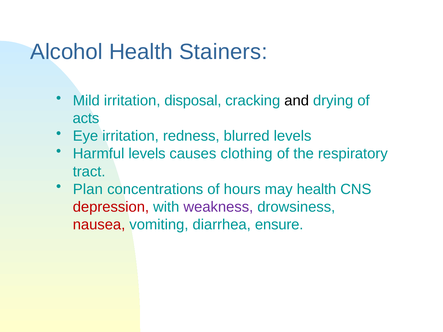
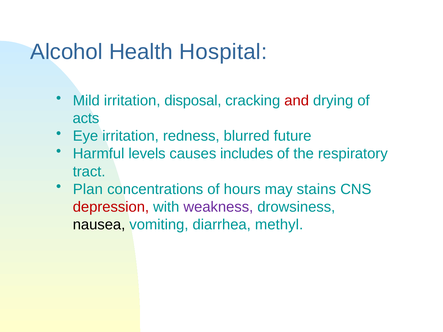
Stainers: Stainers -> Hospital
and colour: black -> red
blurred levels: levels -> future
clothing: clothing -> includes
may health: health -> stains
nausea colour: red -> black
ensure: ensure -> methyl
